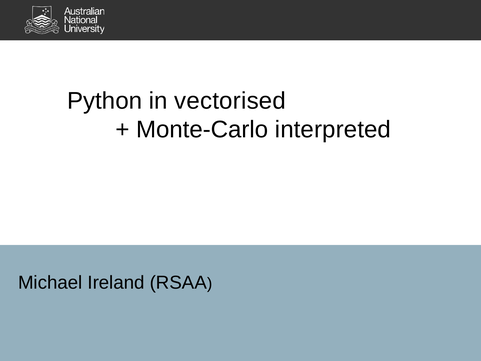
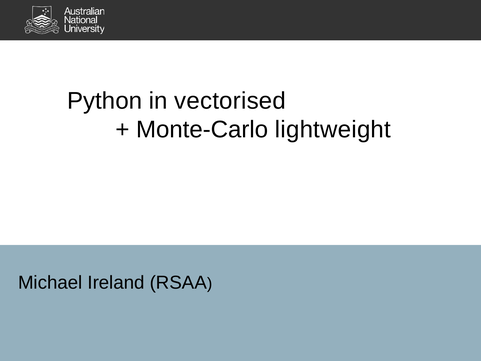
interpreted: interpreted -> lightweight
